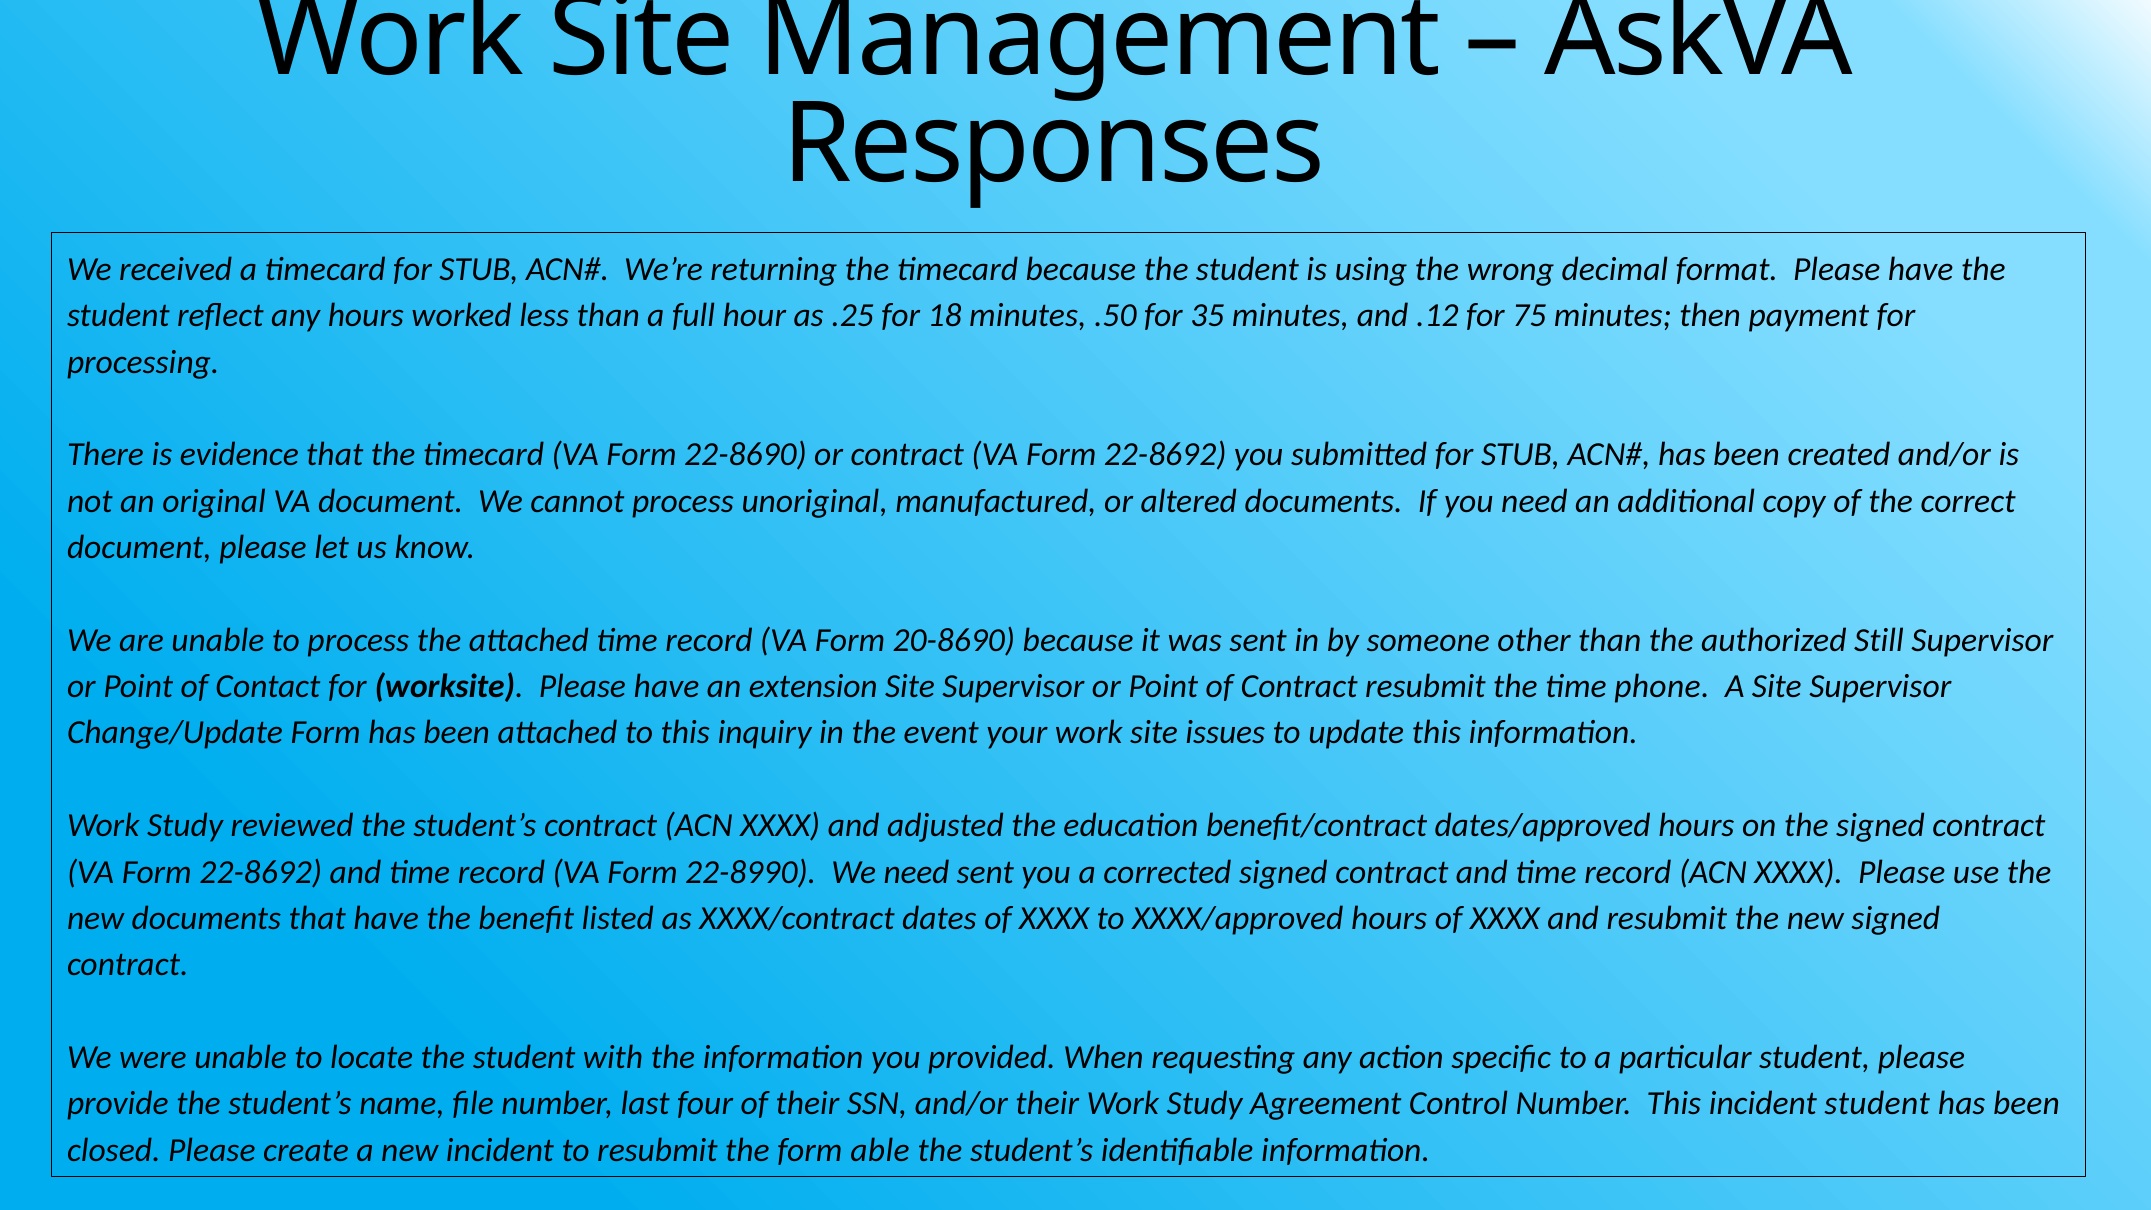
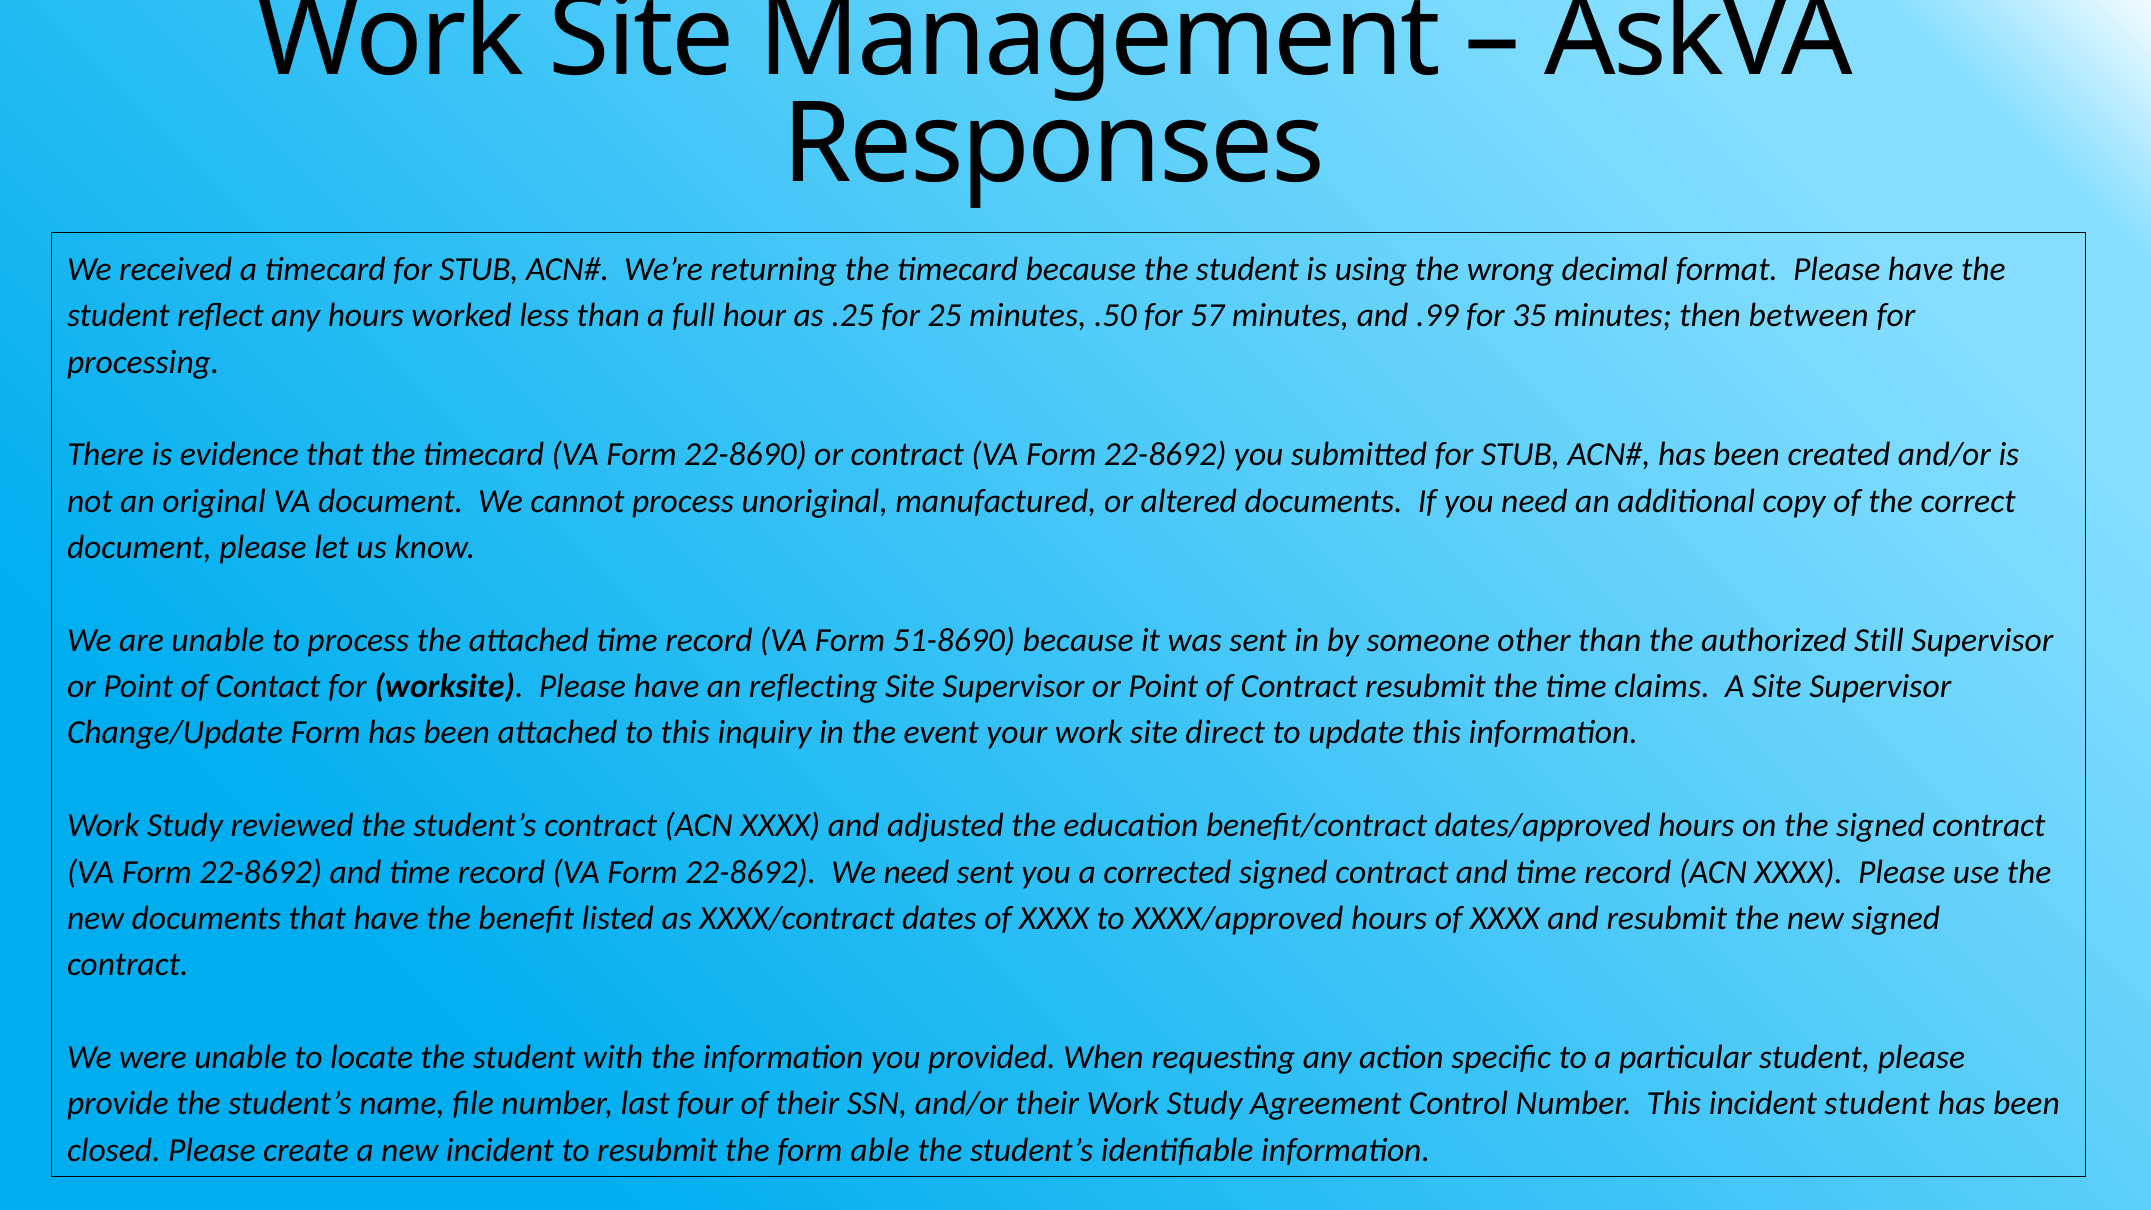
18: 18 -> 25
35: 35 -> 57
.12: .12 -> .99
75: 75 -> 35
payment: payment -> between
20-8690: 20-8690 -> 51-8690
extension: extension -> reflecting
phone: phone -> claims
issues: issues -> direct
record VA Form 22-8990: 22-8990 -> 22-8692
